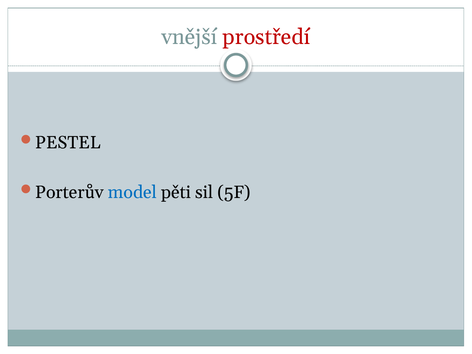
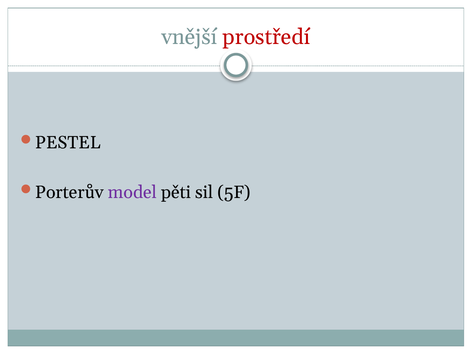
model colour: blue -> purple
